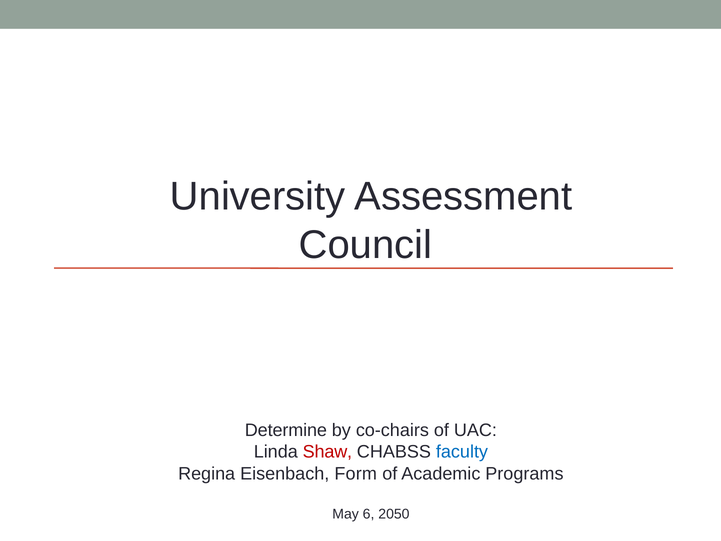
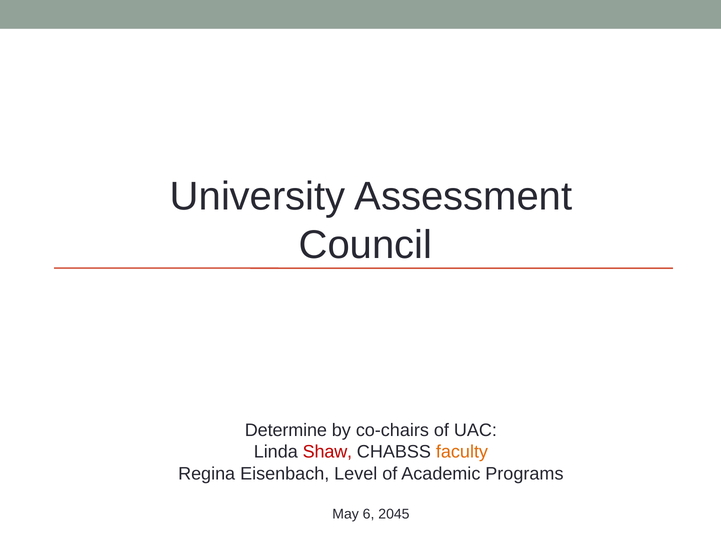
faculty colour: blue -> orange
Form: Form -> Level
2050: 2050 -> 2045
